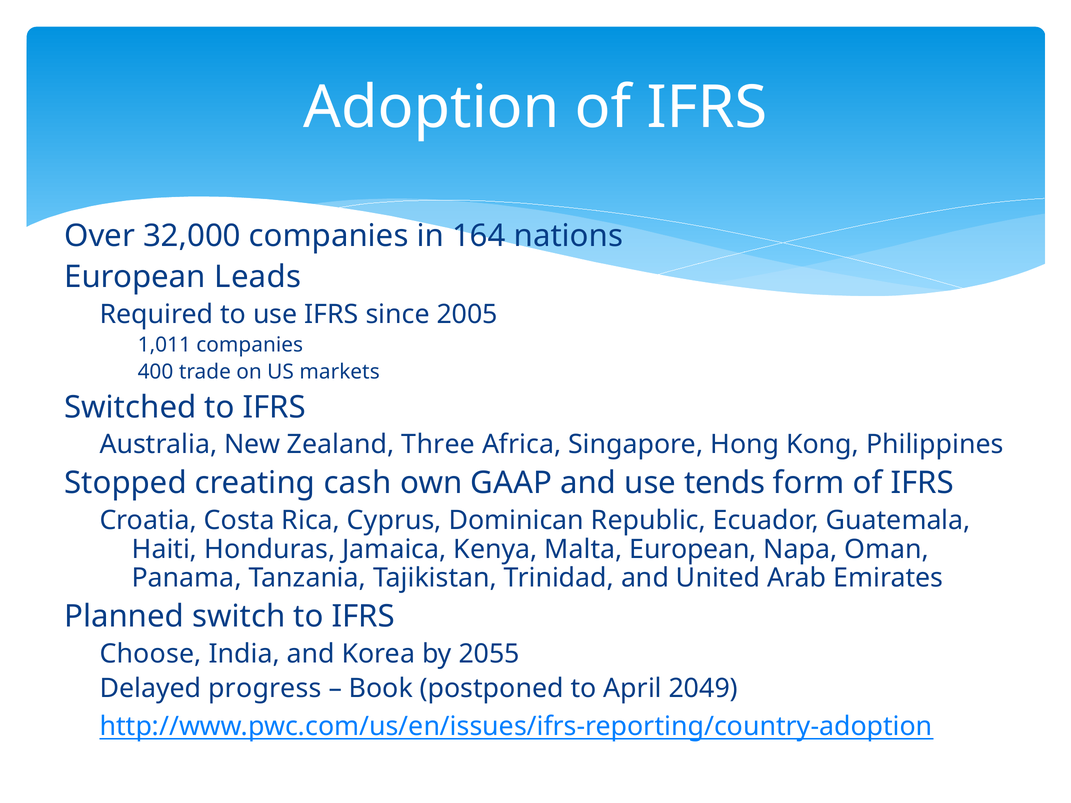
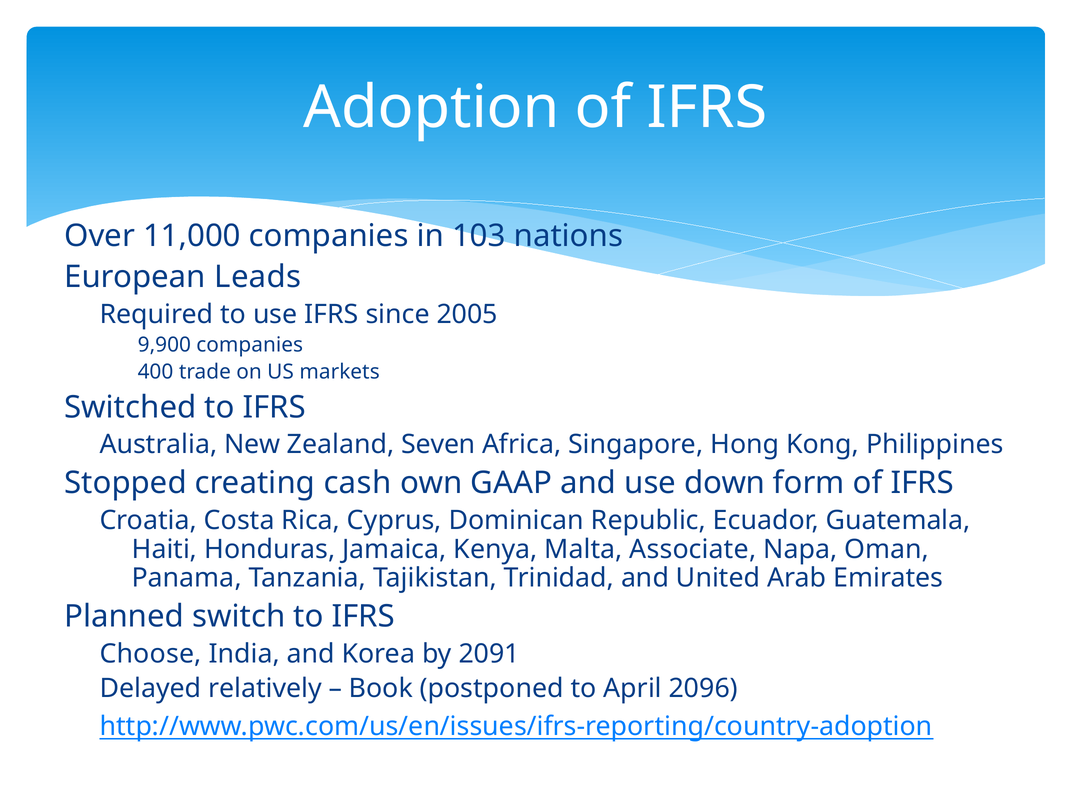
32,000: 32,000 -> 11,000
164: 164 -> 103
1,011: 1,011 -> 9,900
Three: Three -> Seven
tends: tends -> down
Malta European: European -> Associate
2055: 2055 -> 2091
progress: progress -> relatively
2049: 2049 -> 2096
